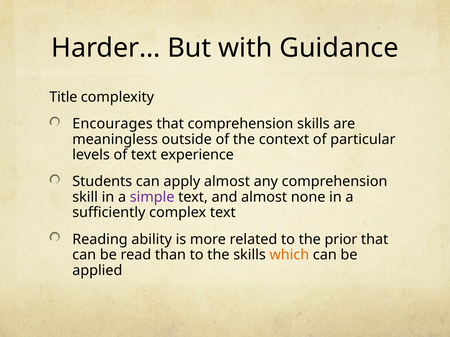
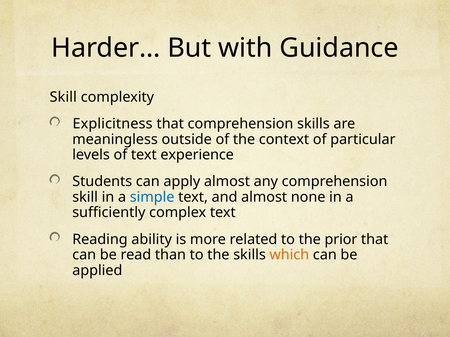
Title at (63, 97): Title -> Skill
Encourages: Encourages -> Explicitness
simple colour: purple -> blue
